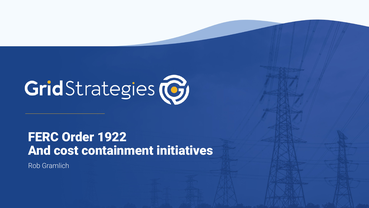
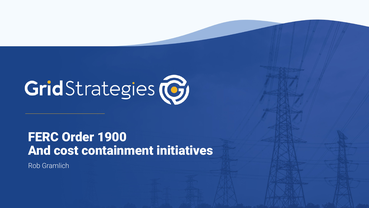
1922: 1922 -> 1900
